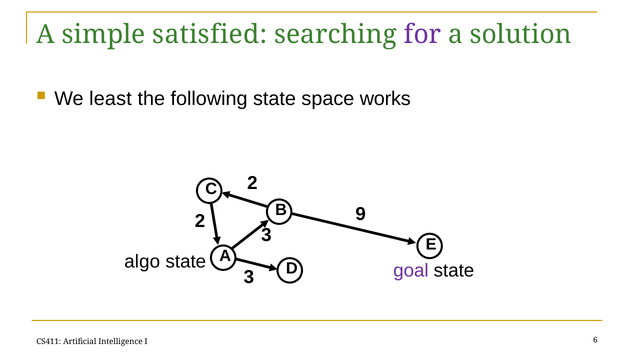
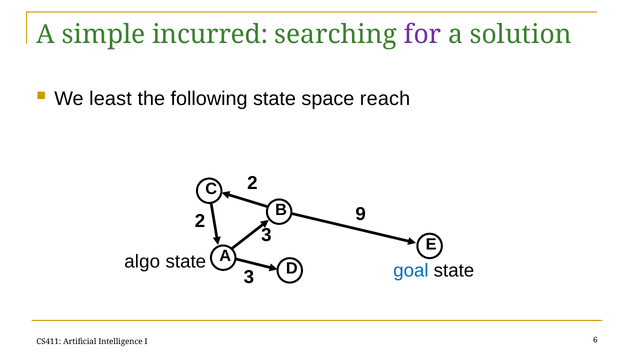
satisfied: satisfied -> incurred
works: works -> reach
goal colour: purple -> blue
